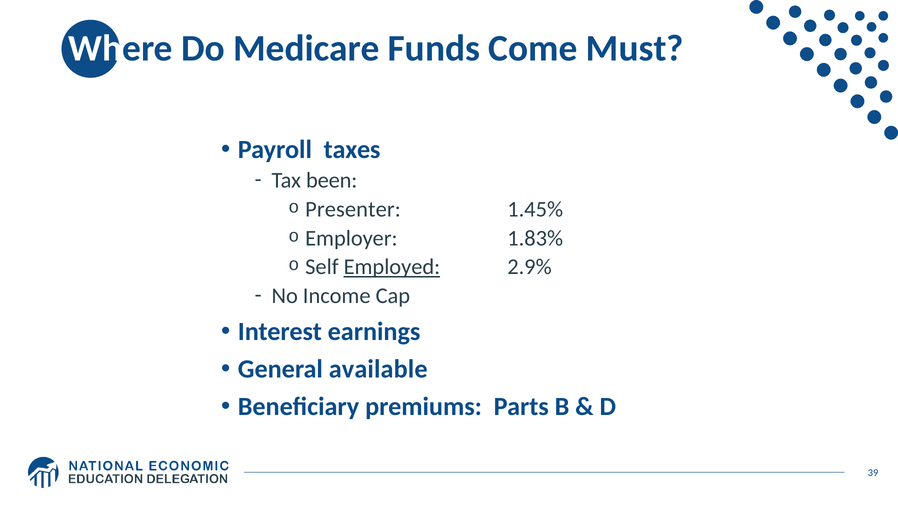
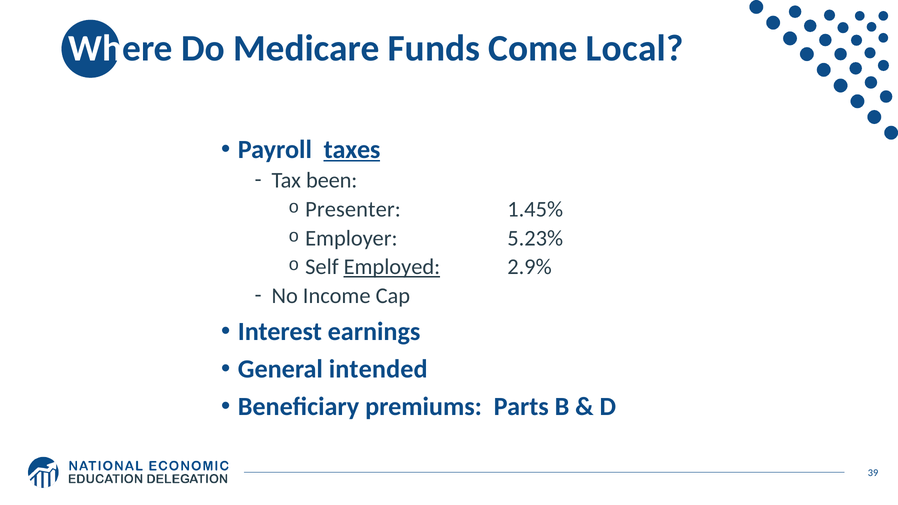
Must: Must -> Local
taxes underline: none -> present
1.83%: 1.83% -> 5.23%
available: available -> intended
